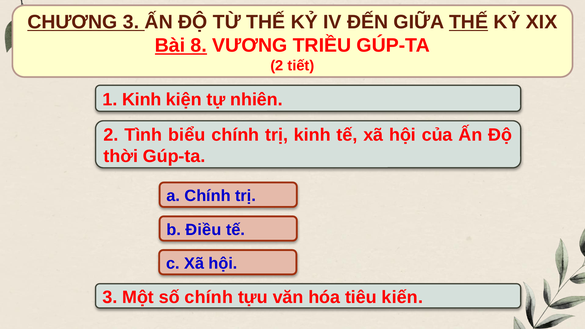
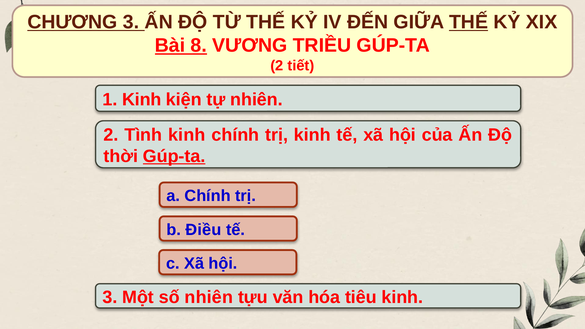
Tình biểu: biểu -> kinh
Gúp-ta at (174, 156) underline: none -> present
số chính: chính -> nhiên
tiêu kiến: kiến -> kinh
